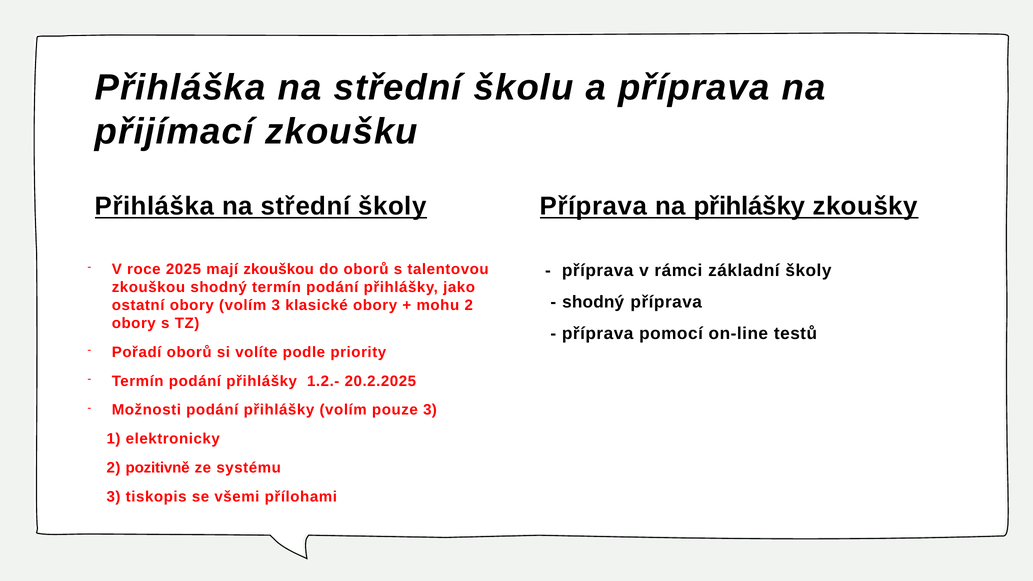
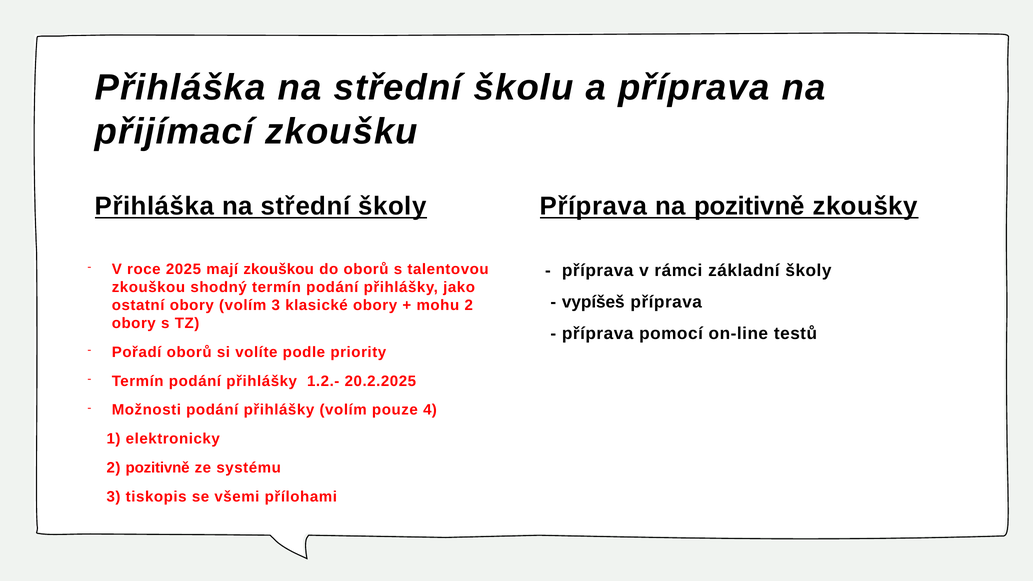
na přihlášky: přihlášky -> pozitivně
shodný at (593, 302): shodný -> vypíšeš
pouze 3: 3 -> 4
